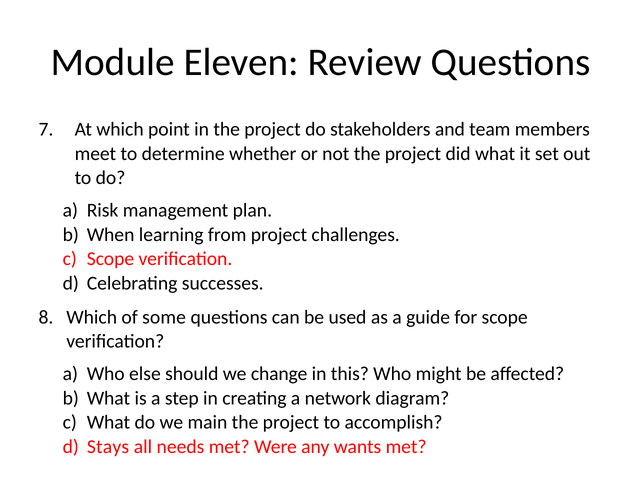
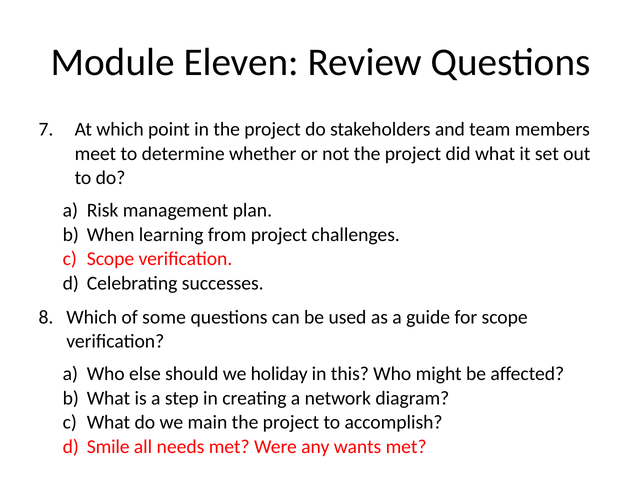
change: change -> holiday
Stays: Stays -> Smile
